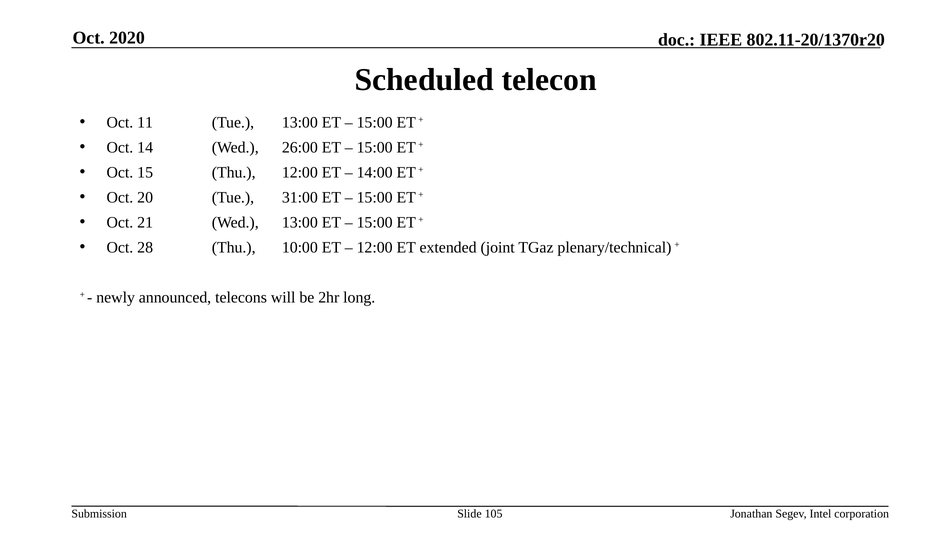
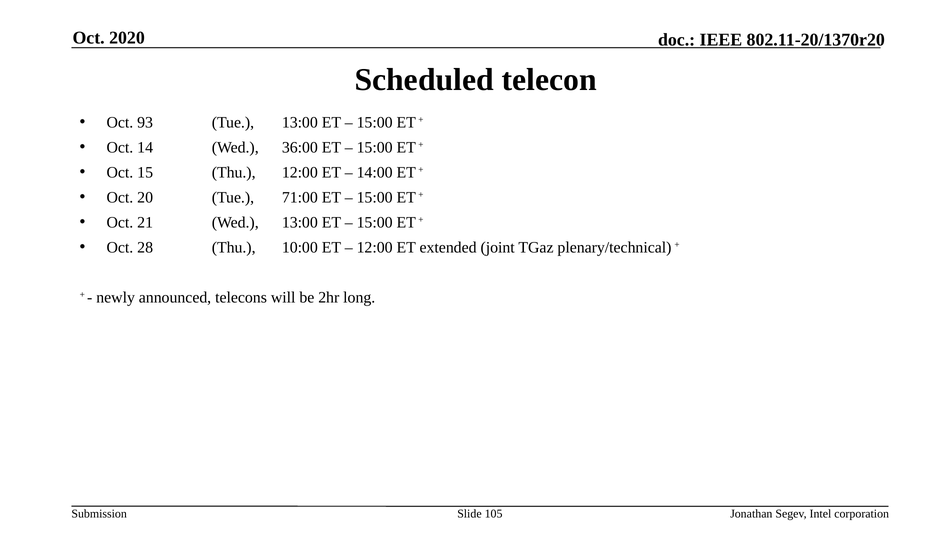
11: 11 -> 93
26:00: 26:00 -> 36:00
31:00: 31:00 -> 71:00
